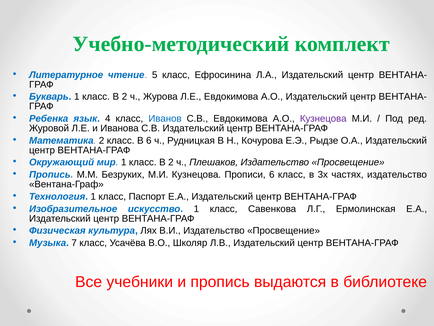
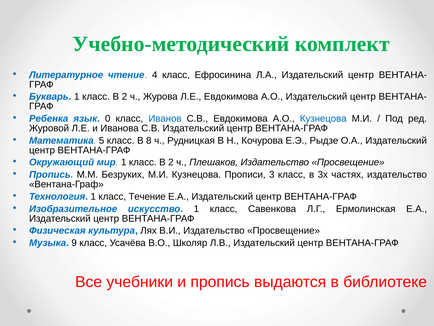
5: 5 -> 4
4: 4 -> 0
Кузнецова at (323, 118) colour: purple -> blue
Математика 2: 2 -> 5
В 6: 6 -> 8
Прописи 6: 6 -> 3
Паспорт: Паспорт -> Течение
7: 7 -> 9
